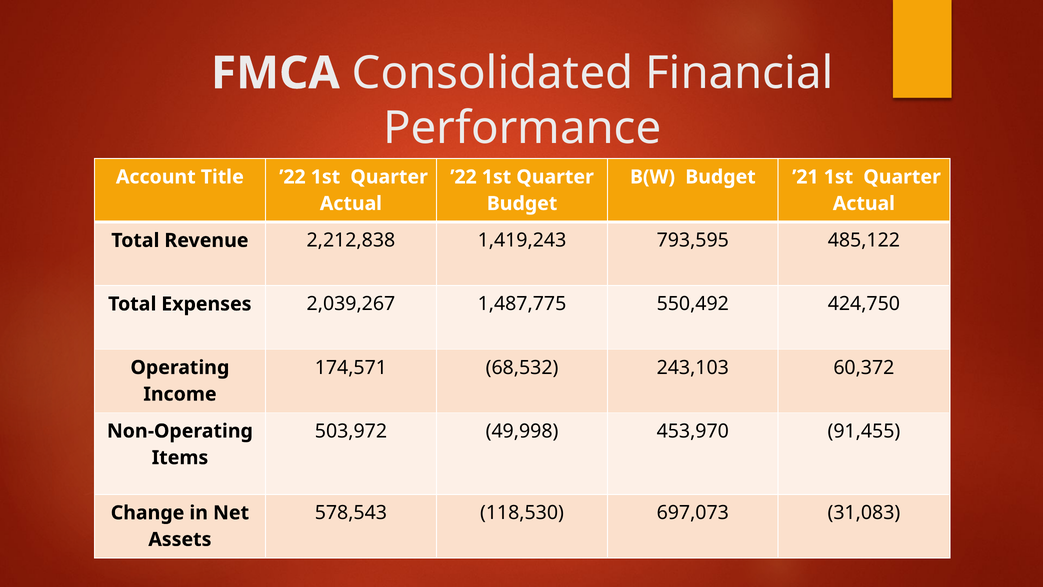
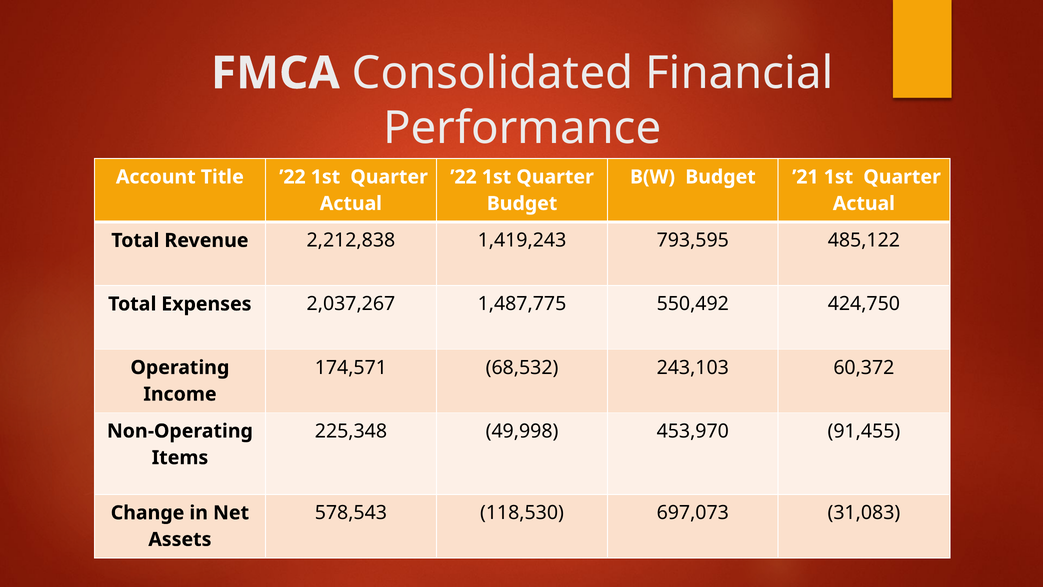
2,039,267: 2,039,267 -> 2,037,267
503,972: 503,972 -> 225,348
